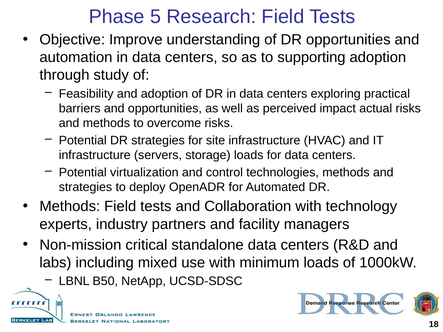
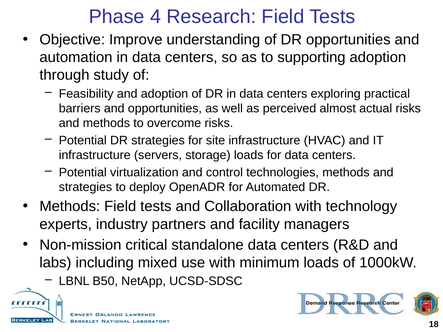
5: 5 -> 4
impact: impact -> almost
